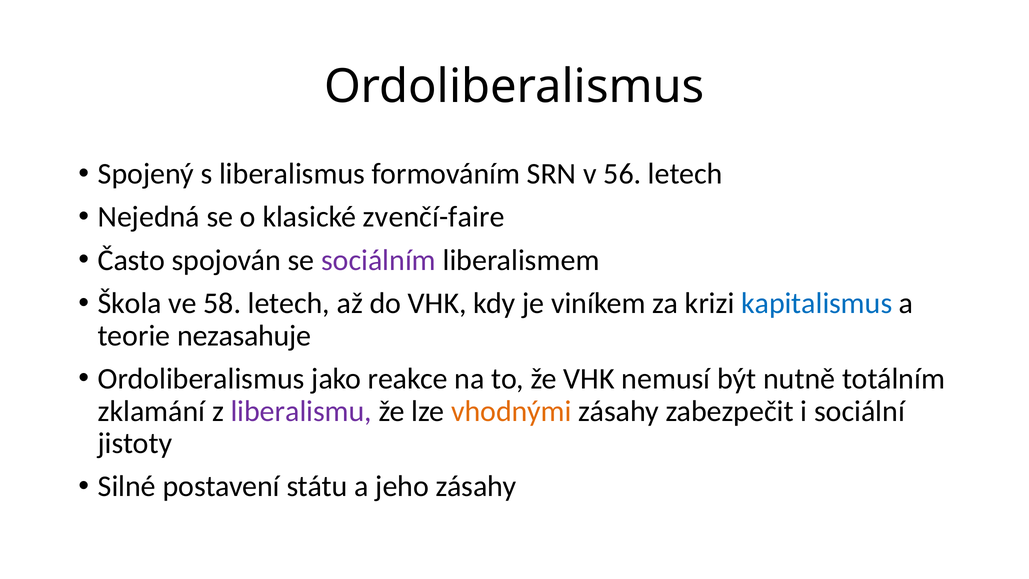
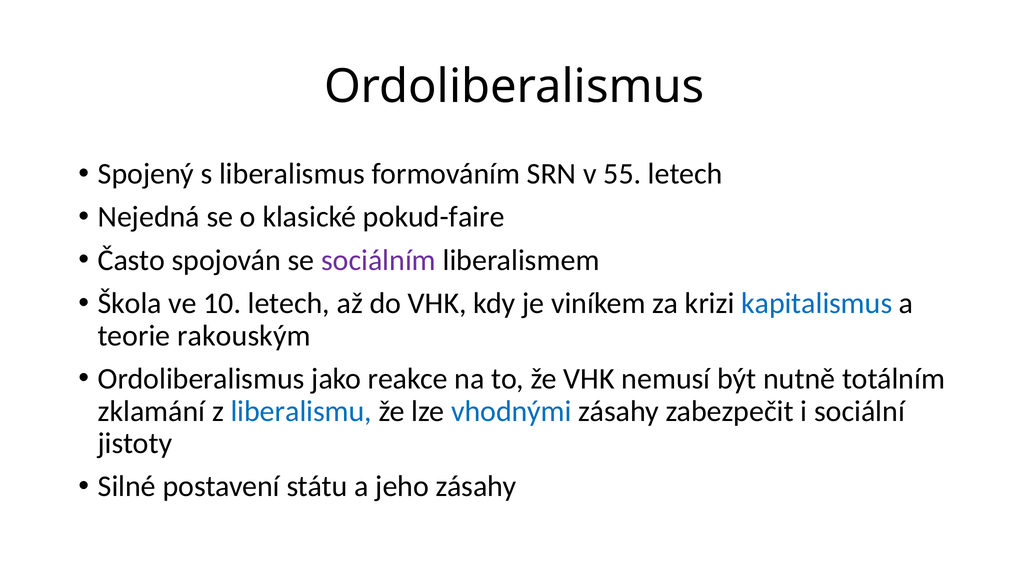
56: 56 -> 55
zvenčí-faire: zvenčí-faire -> pokud-faire
58: 58 -> 10
nezasahuje: nezasahuje -> rakouským
liberalismu colour: purple -> blue
vhodnými colour: orange -> blue
